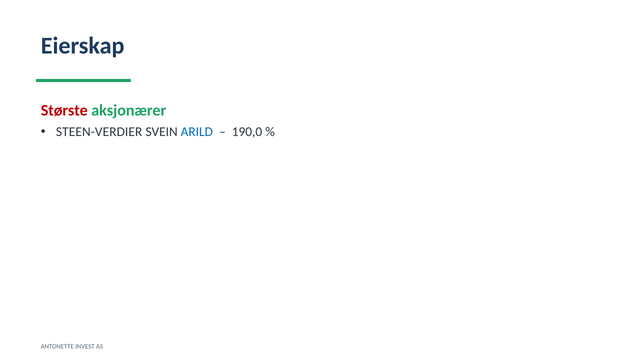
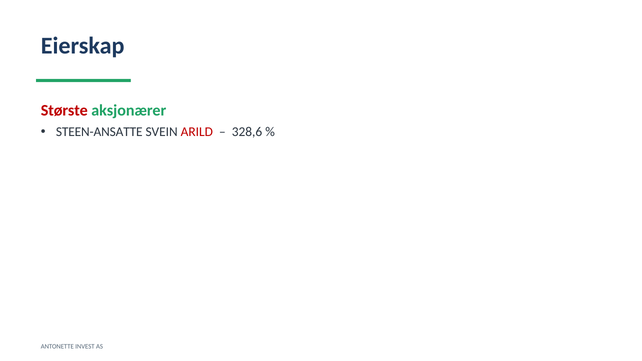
STEEN-VERDIER: STEEN-VERDIER -> STEEN-ANSATTE
ARILD colour: blue -> red
190,0: 190,0 -> 328,6
